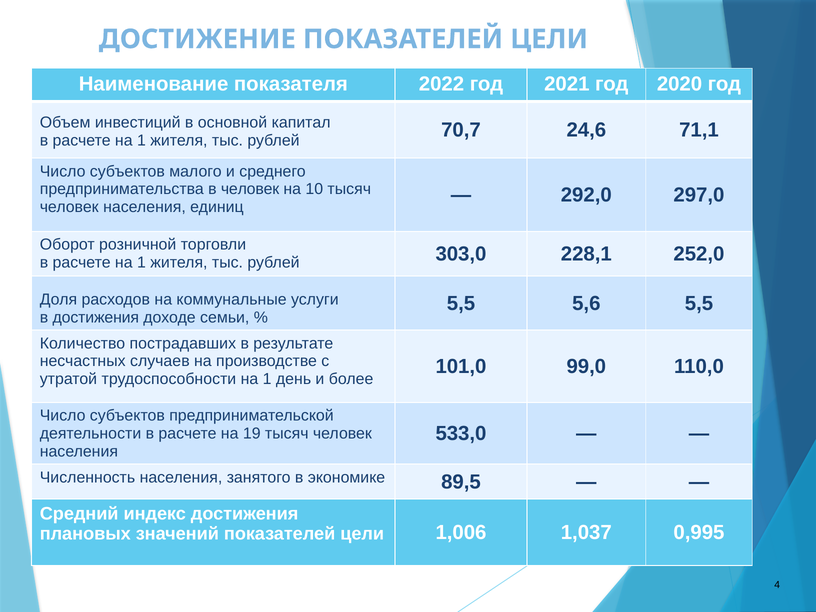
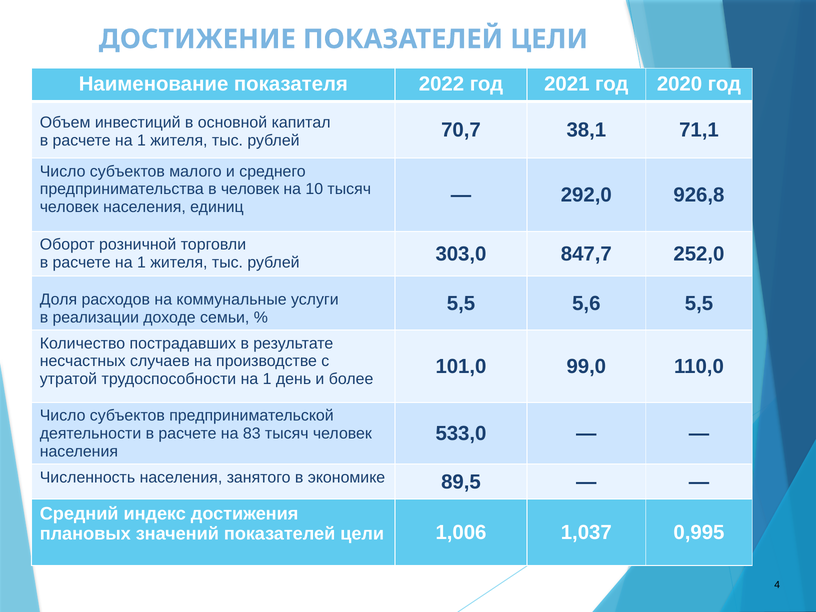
24,6: 24,6 -> 38,1
297,0: 297,0 -> 926,8
228,1: 228,1 -> 847,7
в достижения: достижения -> реализации
19: 19 -> 83
